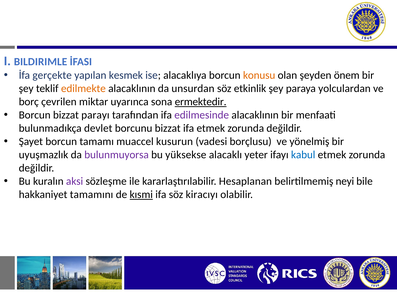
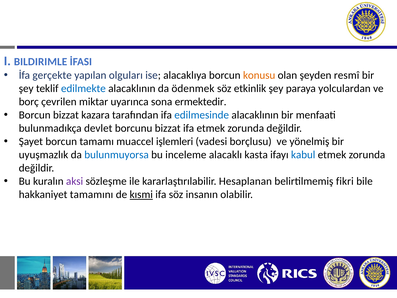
kesmek: kesmek -> olguları
önem: önem -> resmî
edilmekte colour: orange -> blue
unsurdan: unsurdan -> ödenmek
ermektedir underline: present -> none
parayı: parayı -> kazara
edilmesinde colour: purple -> blue
kusurun: kusurun -> işlemleri
bulunmuyorsa colour: purple -> blue
yüksekse: yüksekse -> inceleme
yeter: yeter -> kasta
neyi: neyi -> fikri
kiracıyı: kiracıyı -> insanın
